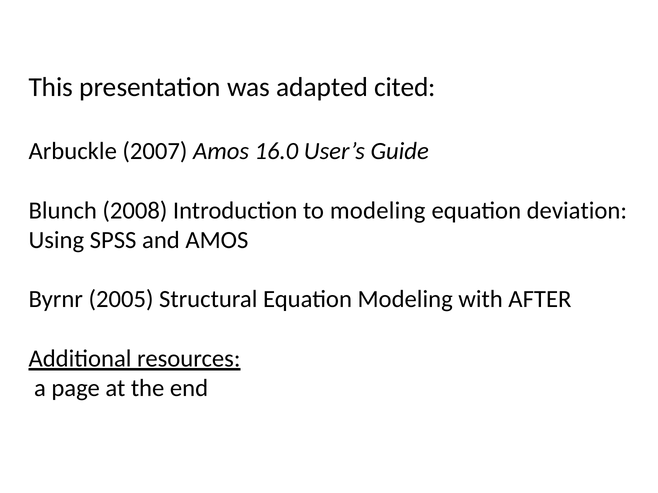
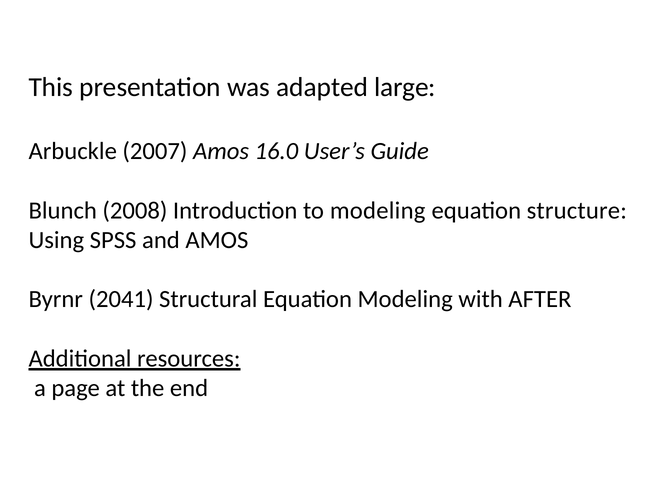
cited: cited -> large
deviation: deviation -> structure
2005: 2005 -> 2041
